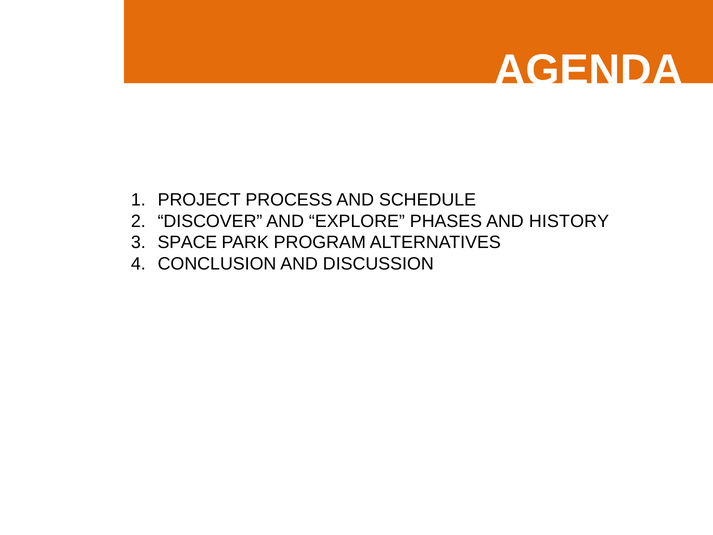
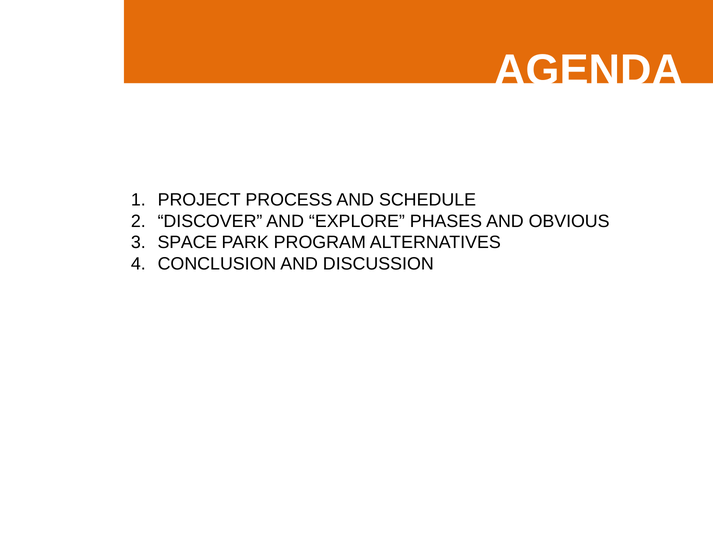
HISTORY: HISTORY -> OBVIOUS
